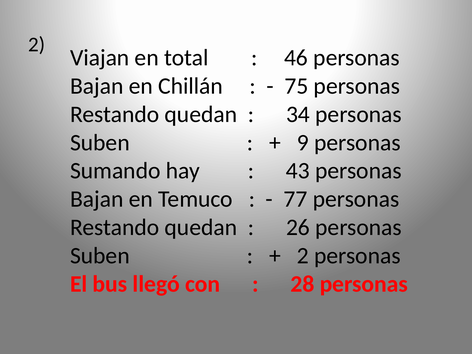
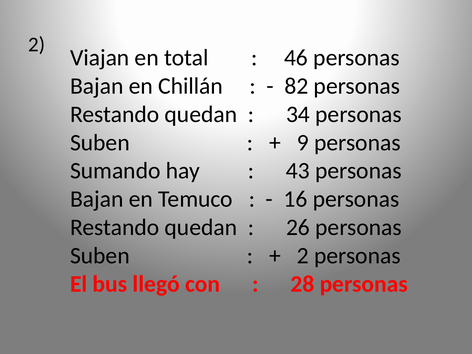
75: 75 -> 82
77: 77 -> 16
